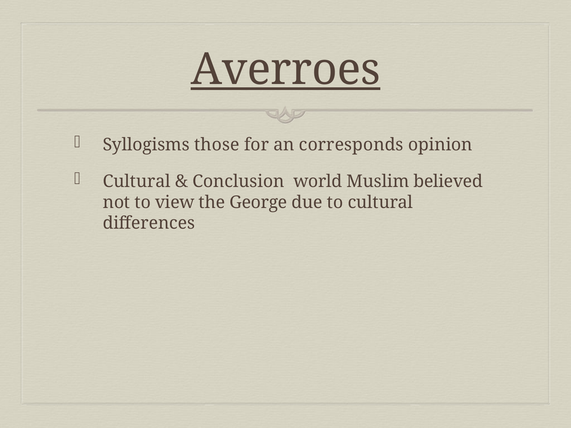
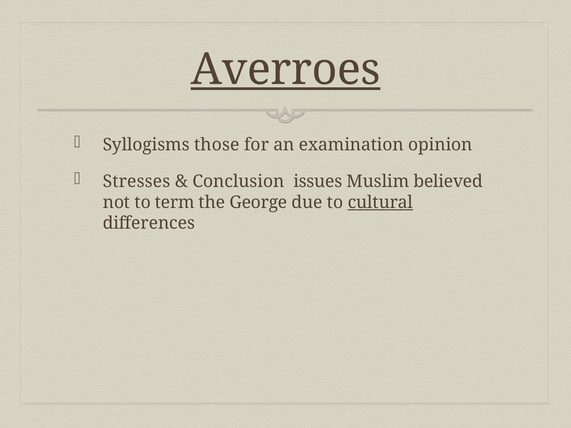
corresponds: corresponds -> examination
Cultural at (137, 182): Cultural -> Stresses
world: world -> issues
view: view -> term
cultural at (380, 202) underline: none -> present
